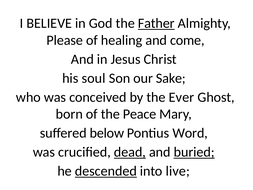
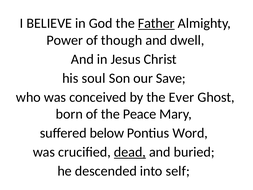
Please: Please -> Power
healing: healing -> though
come: come -> dwell
Sake: Sake -> Save
buried underline: present -> none
descended underline: present -> none
live: live -> self
